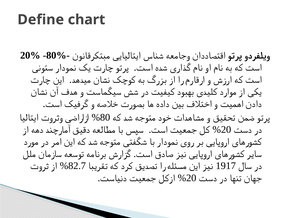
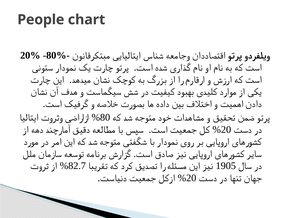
Define: Define -> People
1917: 1917 -> 1905
